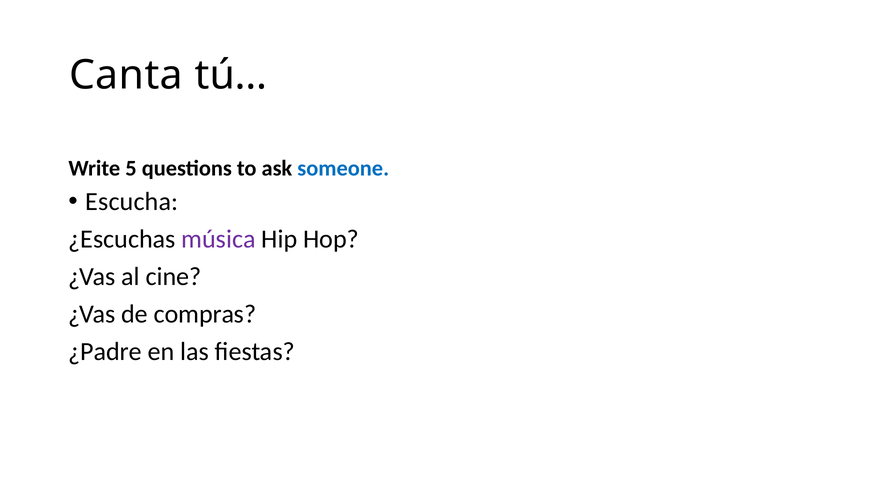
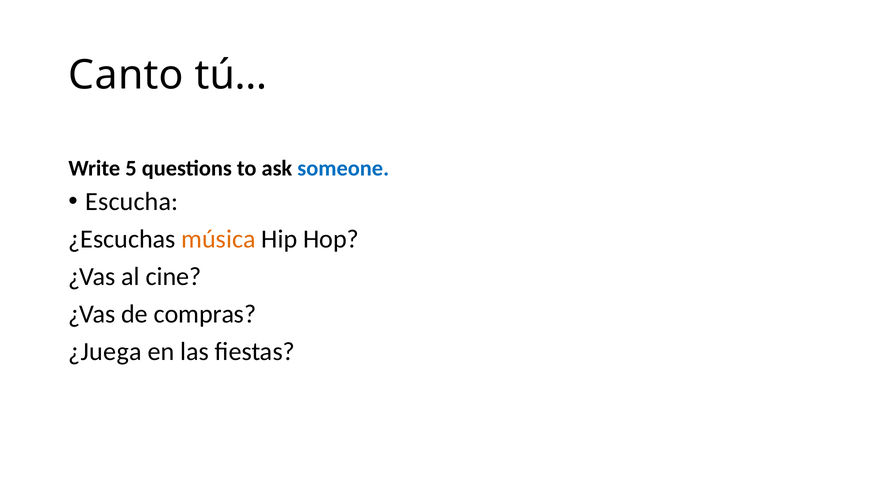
Canta: Canta -> Canto
música colour: purple -> orange
¿Padre: ¿Padre -> ¿Juega
